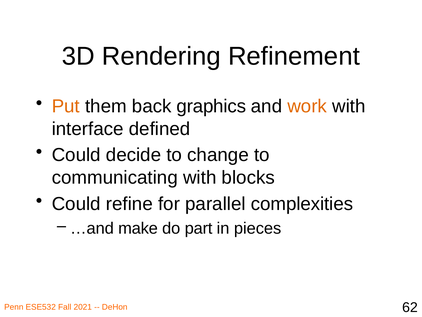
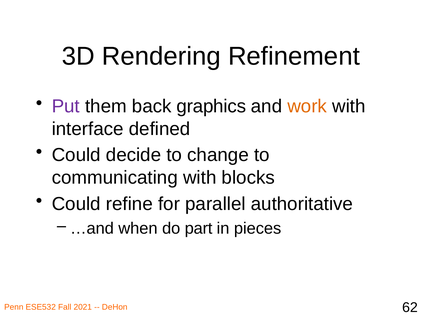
Put colour: orange -> purple
complexities: complexities -> authoritative
make: make -> when
